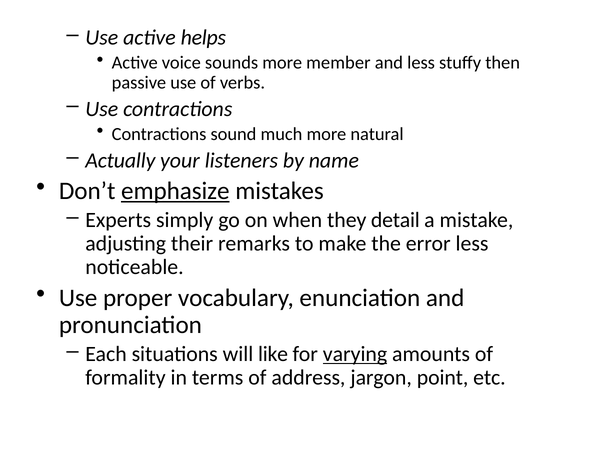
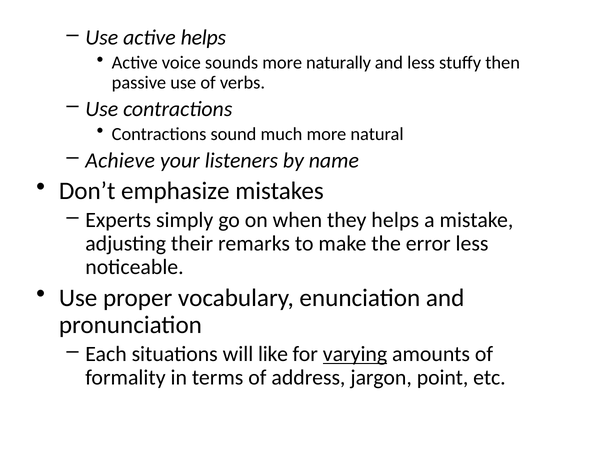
member: member -> naturally
Actually: Actually -> Achieve
emphasize underline: present -> none
they detail: detail -> helps
